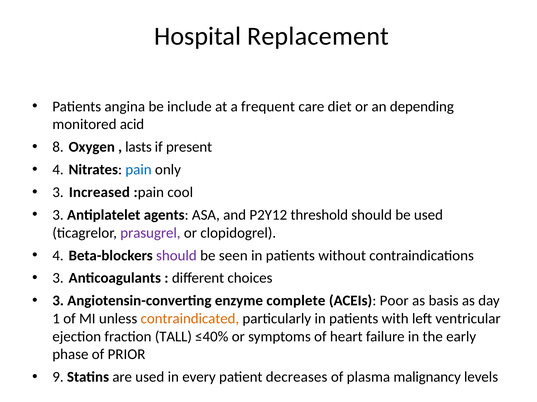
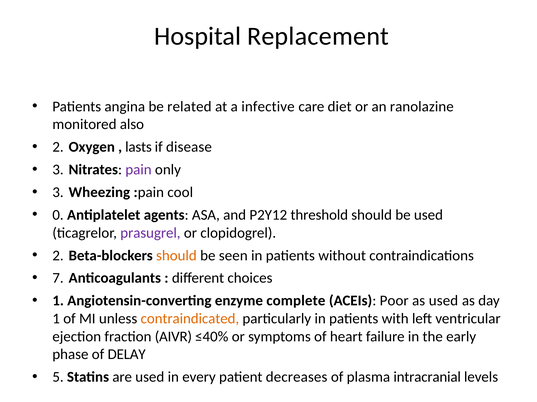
include: include -> related
frequent: frequent -> infective
depending: depending -> ranolazine
acid: acid -> also
8 at (58, 147): 8 -> 2
present: present -> disease
4 at (58, 170): 4 -> 3
pain colour: blue -> purple
Increased: Increased -> Wheezing
3 at (58, 215): 3 -> 0
4 at (58, 256): 4 -> 2
should at (176, 256) colour: purple -> orange
3 at (58, 279): 3 -> 7
3 at (58, 301): 3 -> 1
as basis: basis -> used
TALL: TALL -> AIVR
PRIOR: PRIOR -> DELAY
9: 9 -> 5
malignancy: malignancy -> intracranial
